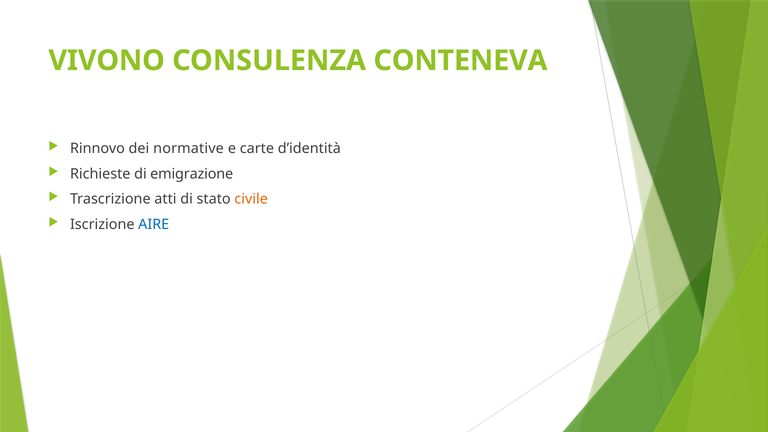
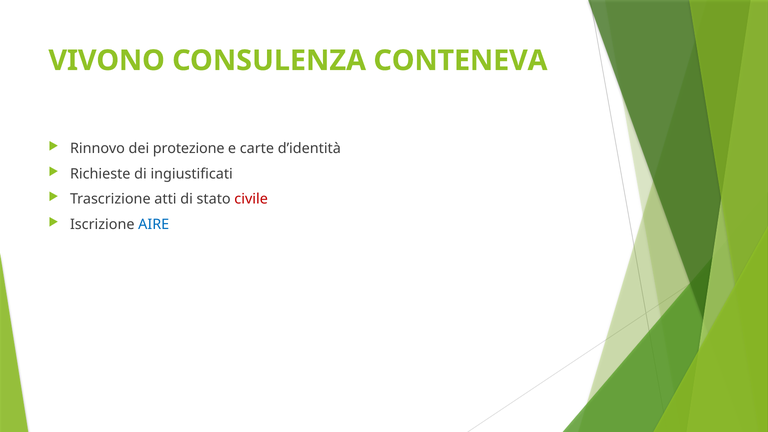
normative: normative -> protezione
emigrazione: emigrazione -> ingiustificati
civile colour: orange -> red
